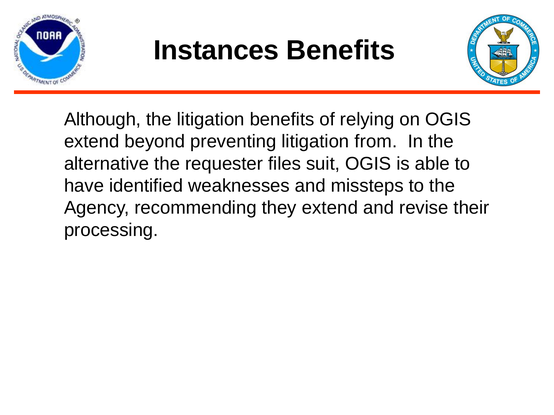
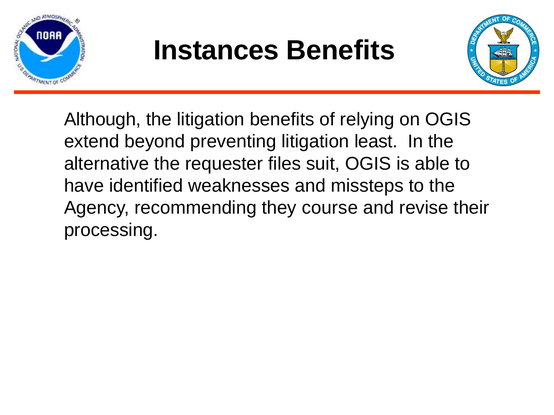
from: from -> least
they extend: extend -> course
